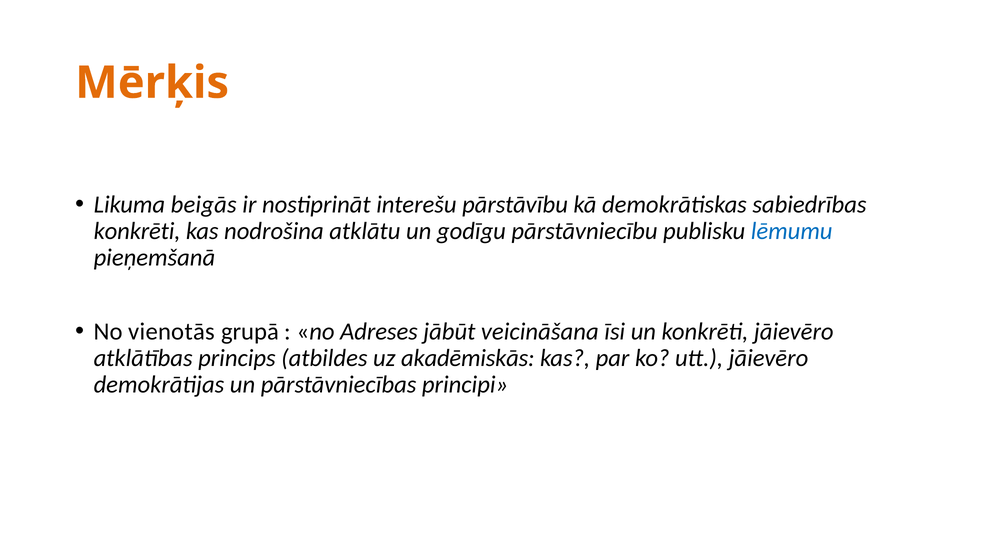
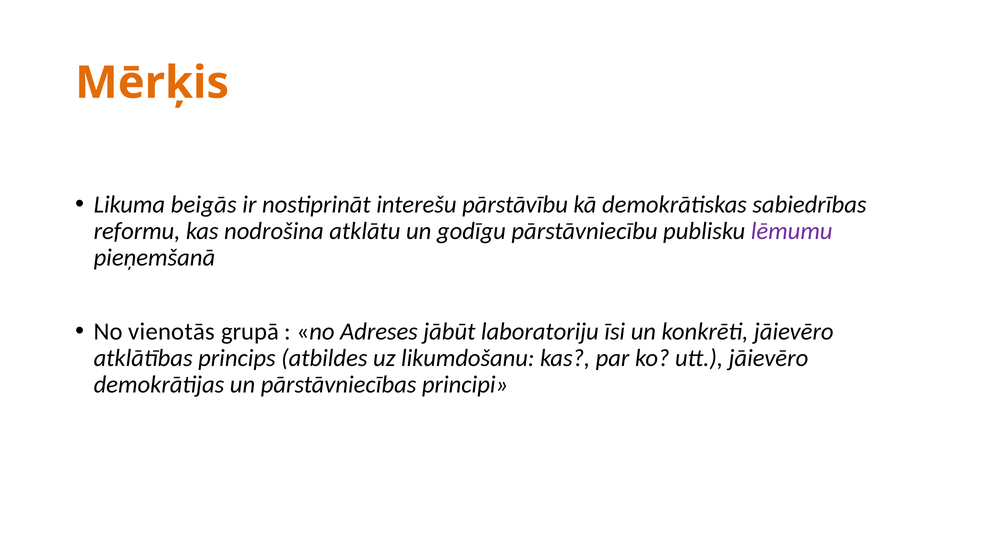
konkrēti at (137, 231): konkrēti -> reformu
lēmumu colour: blue -> purple
veicināšana: veicināšana -> laboratoriju
akadēmiskās: akadēmiskās -> likumdošanu
